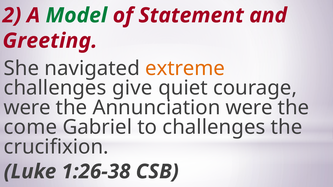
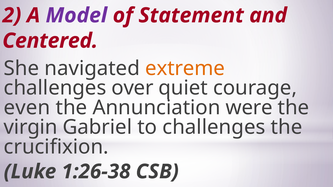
Model colour: green -> purple
Greeting: Greeting -> Centered
give: give -> over
were at (27, 108): were -> even
come: come -> virgin
